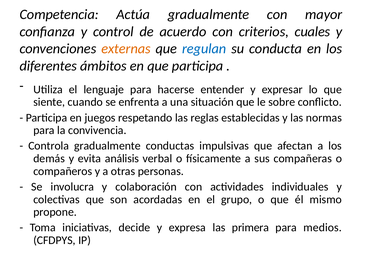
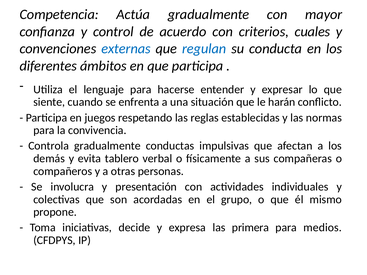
externas colour: orange -> blue
sobre: sobre -> harán
análisis: análisis -> tablero
colaboración: colaboración -> presentación
